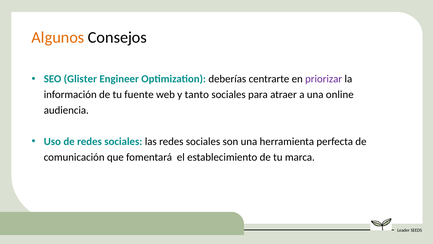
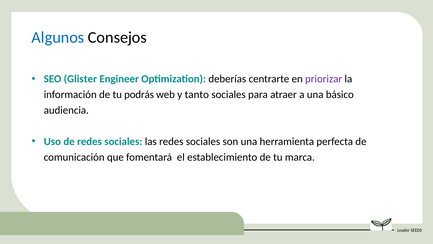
Algunos colour: orange -> blue
fuente: fuente -> podrás
online: online -> básico
